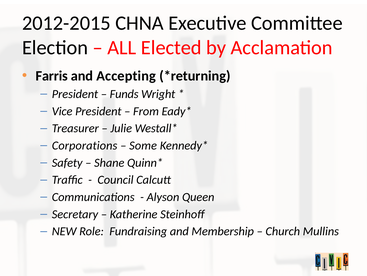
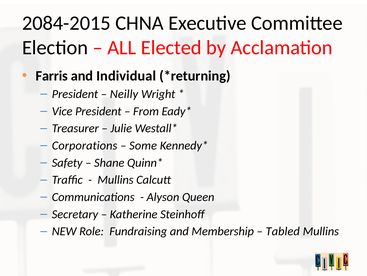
2012-2015: 2012-2015 -> 2084-2015
Accepting: Accepting -> Individual
Funds: Funds -> Neilly
Council at (115, 179): Council -> Mullins
Church: Church -> Tabled
